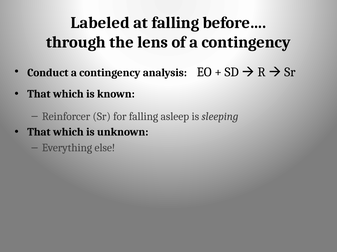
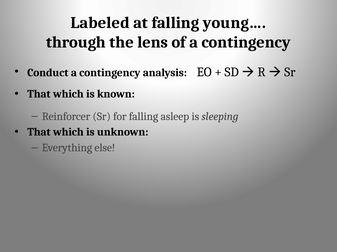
before…: before… -> young…
